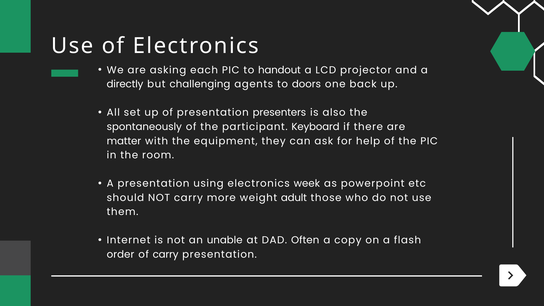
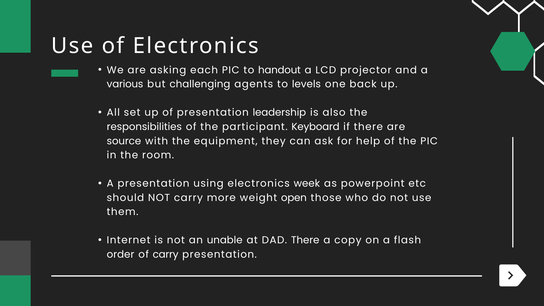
directly: directly -> various
doors: doors -> levels
presenters: presenters -> leadership
spontaneously: spontaneously -> responsibilities
matter: matter -> source
adult: adult -> open
DAD Often: Often -> There
